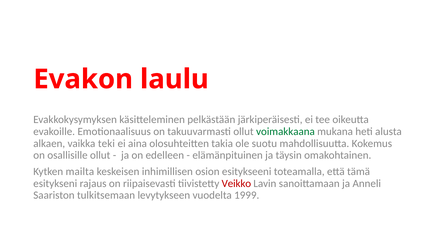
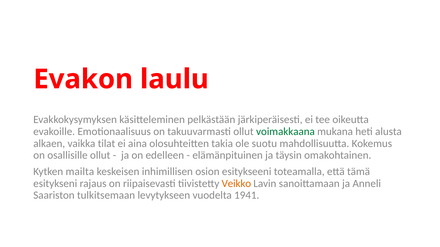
teki: teki -> tilat
Veikko colour: red -> orange
1999: 1999 -> 1941
